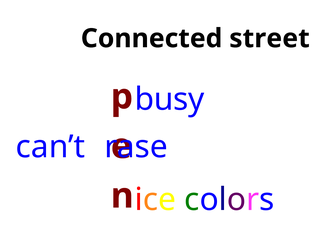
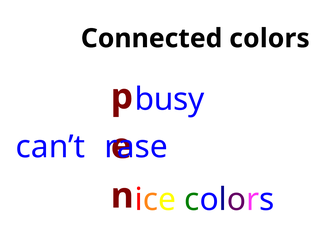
Connected street: street -> colors
